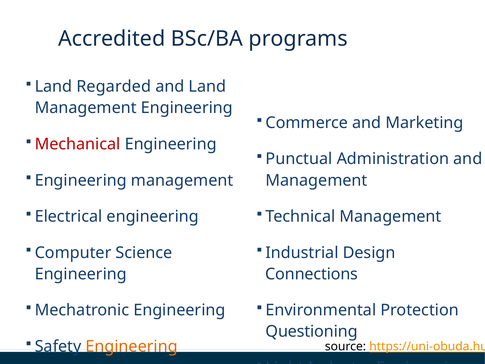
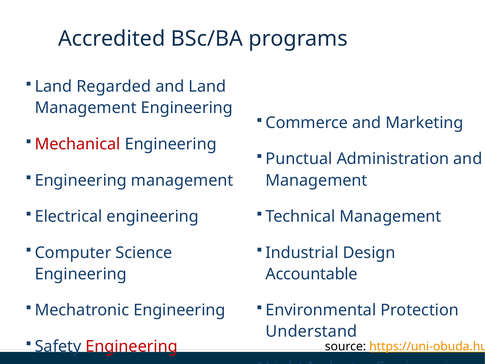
Connections: Connections -> Accountable
Questioning: Questioning -> Understand
Engineering at (132, 346) colour: orange -> red
